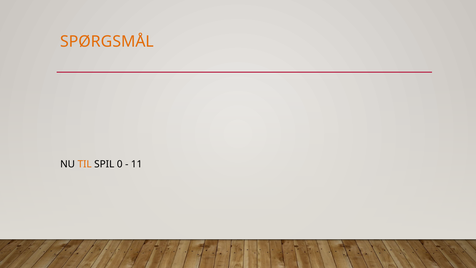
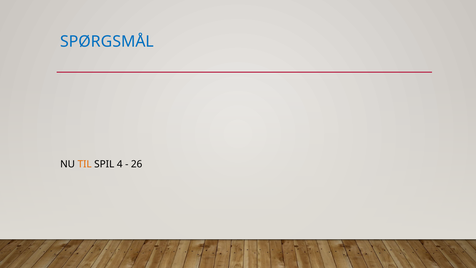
SPØRGSMÅL colour: orange -> blue
0: 0 -> 4
11: 11 -> 26
